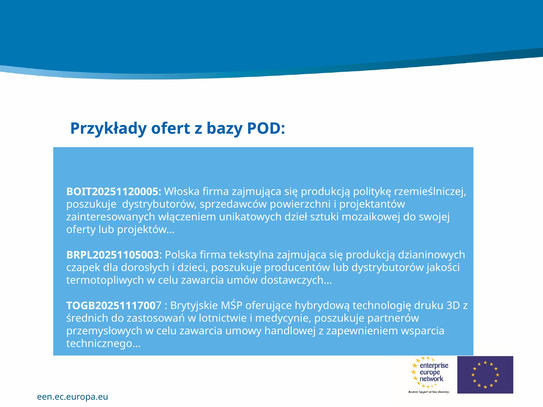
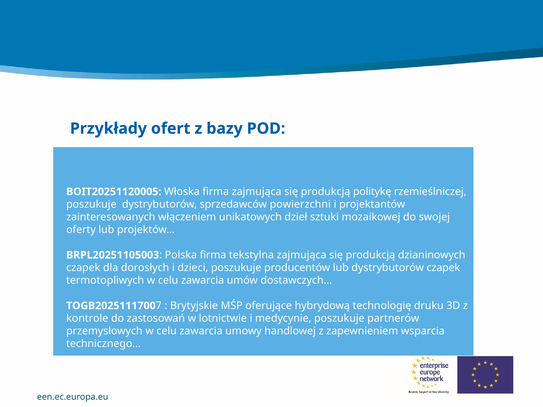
dystrybutorów jakości: jakości -> czapek
średnich: średnich -> kontrole
